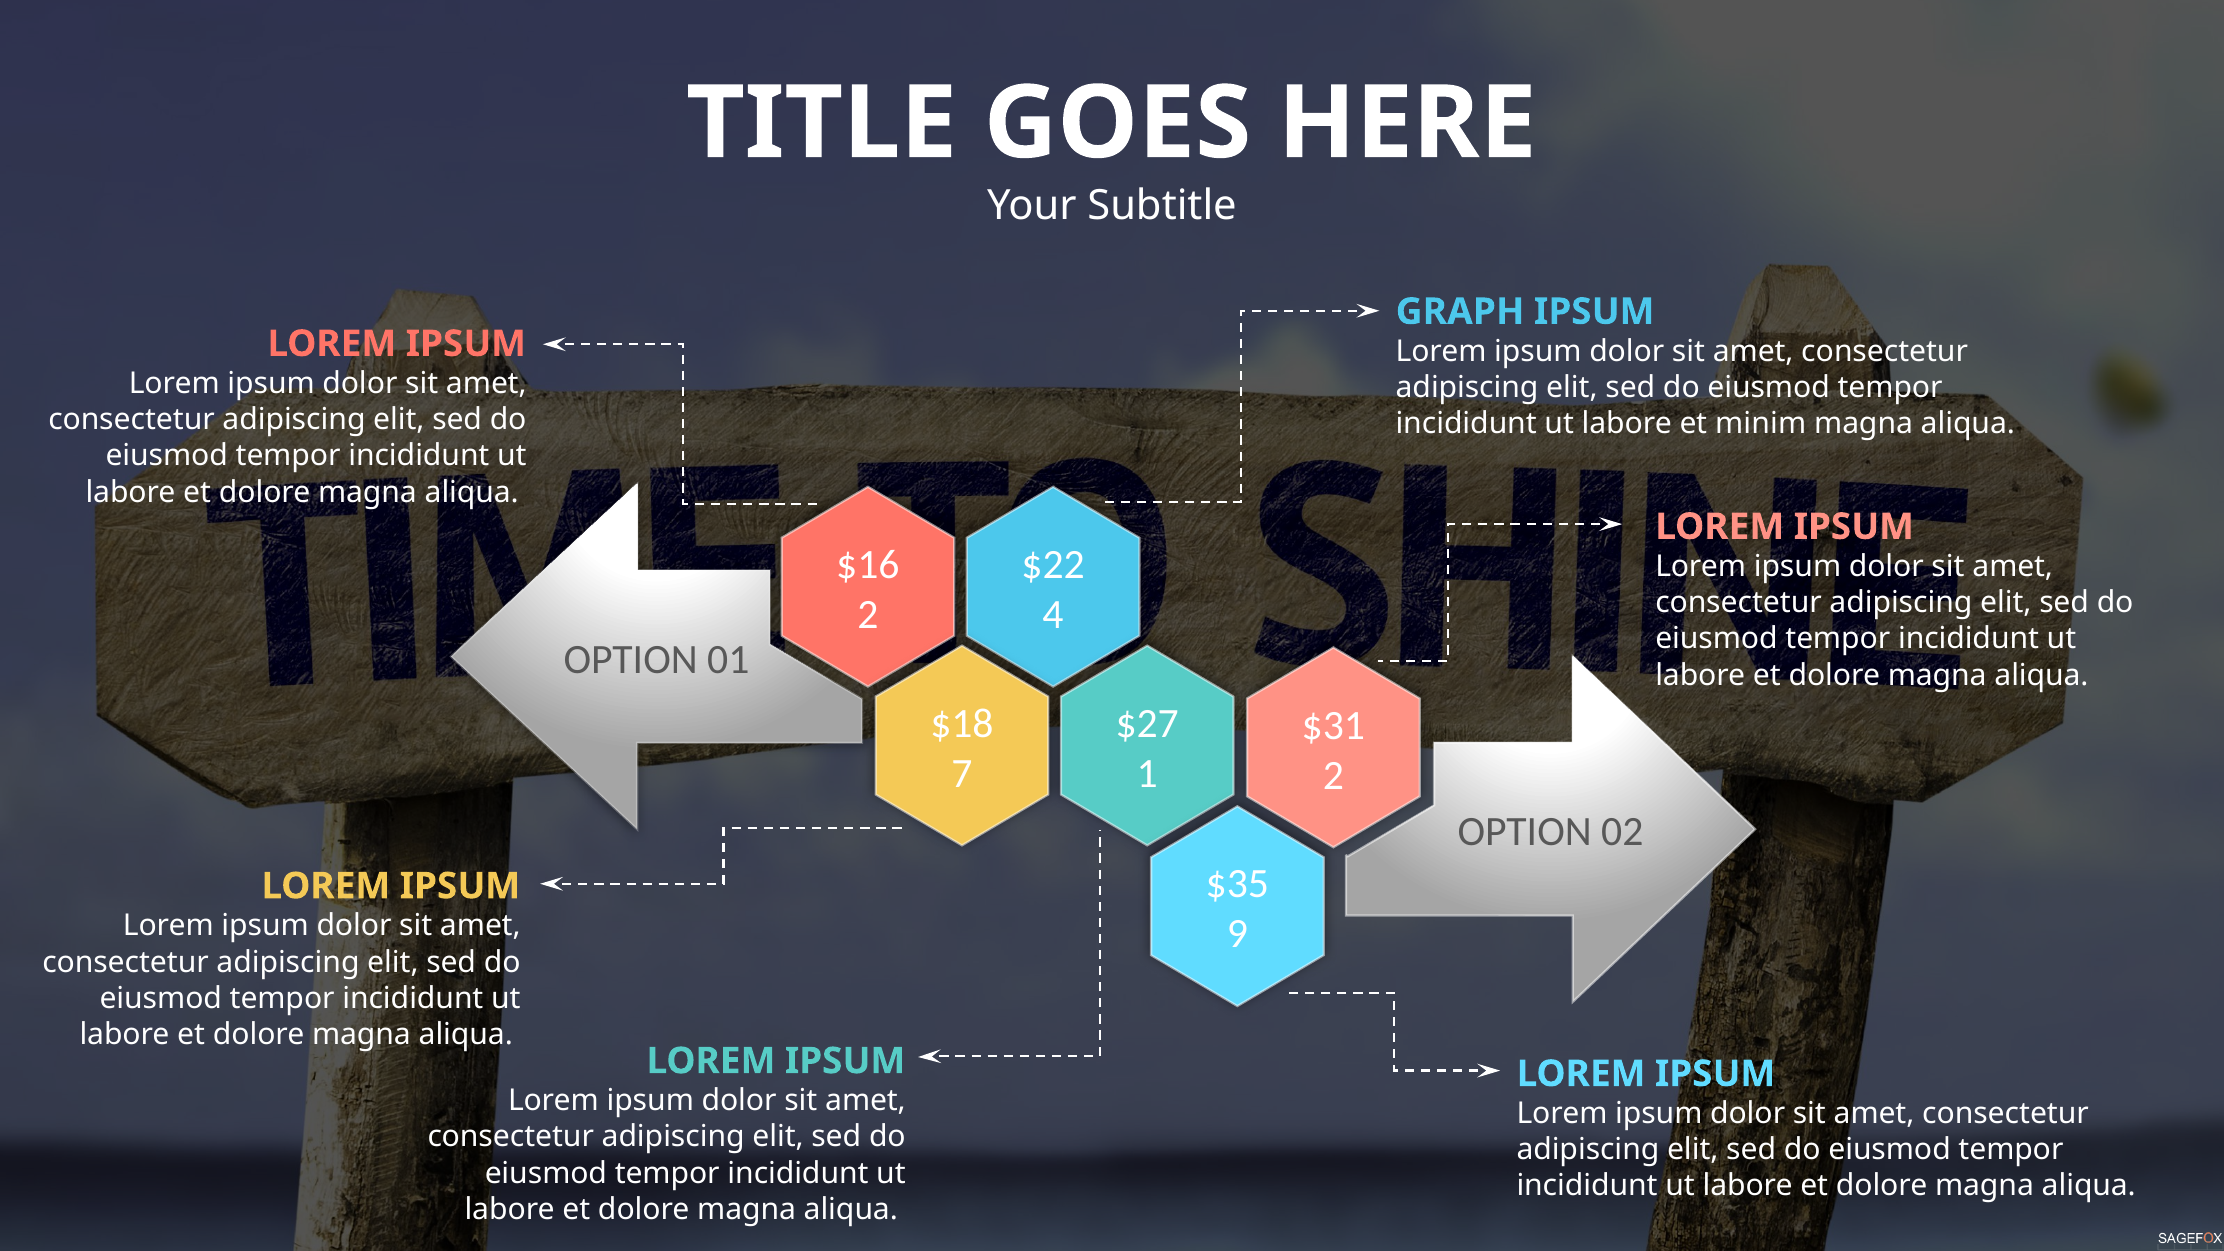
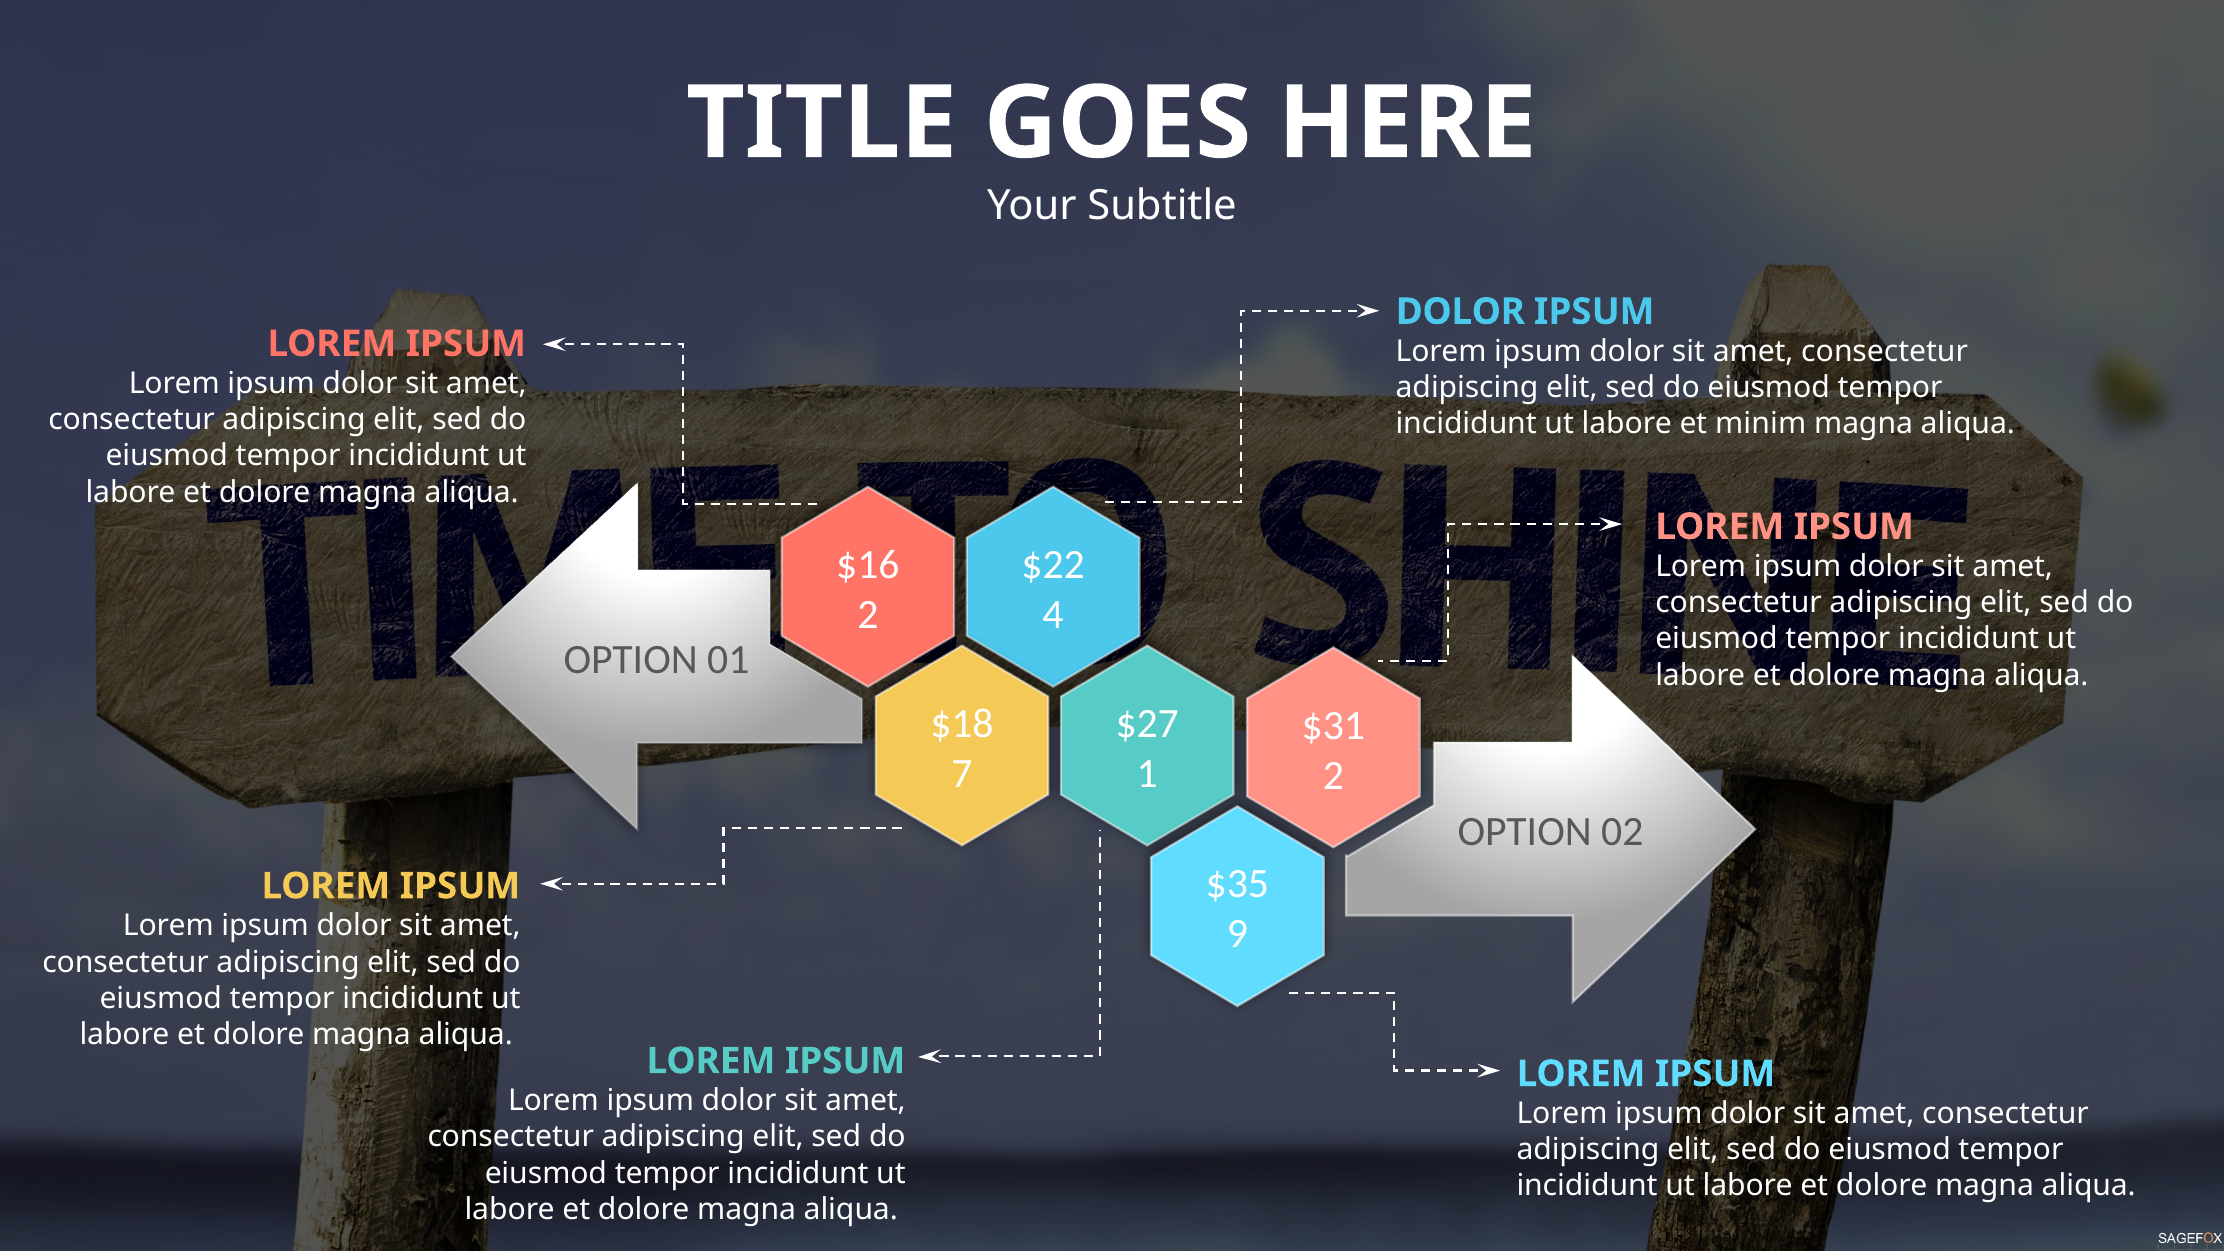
GRAPH at (1460, 312): GRAPH -> DOLOR
